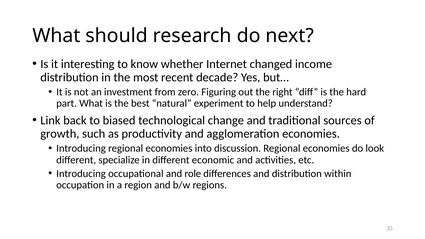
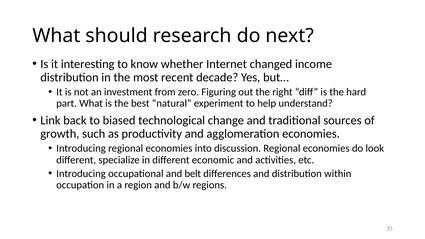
role: role -> belt
